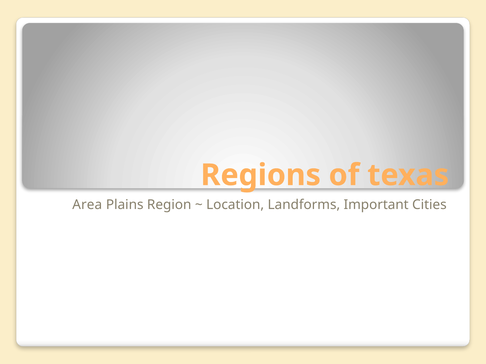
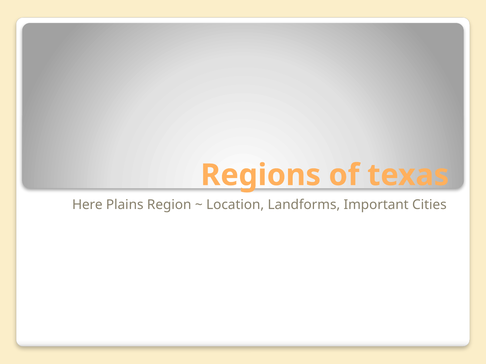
Area: Area -> Here
